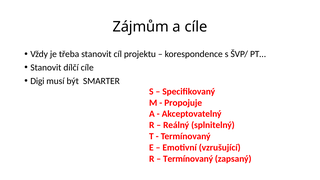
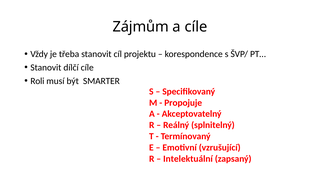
Digi: Digi -> Roli
Termínovaný at (188, 159): Termínovaný -> Intelektuální
